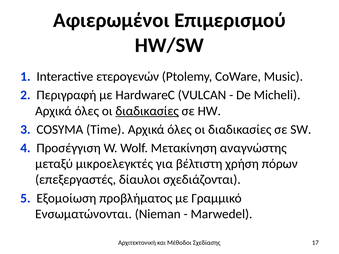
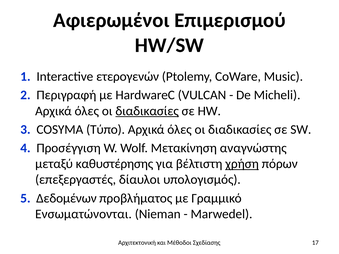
Time: Time -> Τύπο
μικροελεγκτές: μικροελεγκτές -> καθυστέρησης
χρήση underline: none -> present
σχεδιάζονται: σχεδιάζονται -> υπολογισμός
Εξομοίωση: Εξομοίωση -> Δεδομένων
